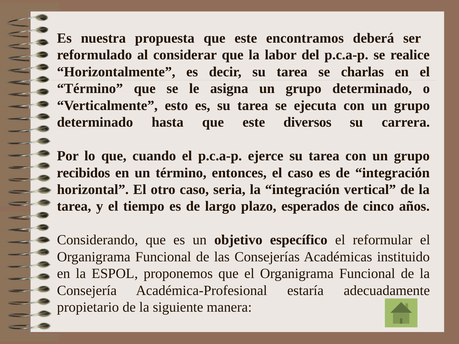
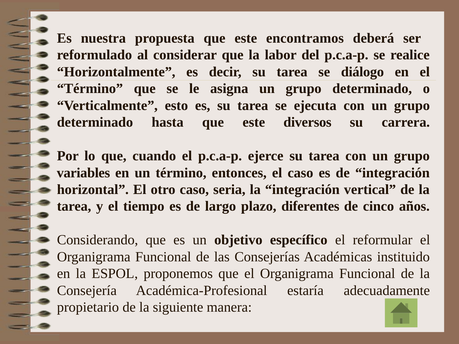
charlas: charlas -> diálogo
recibidos: recibidos -> variables
esperados: esperados -> diferentes
